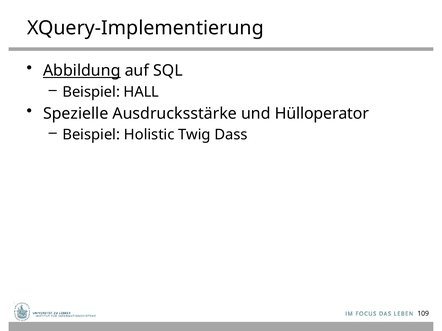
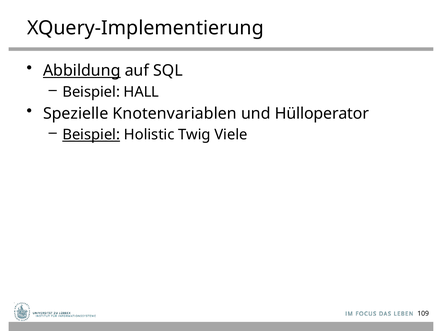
Ausdrucksstärke: Ausdrucksstärke -> Knotenvariablen
Beispiel at (91, 135) underline: none -> present
Dass: Dass -> Viele
